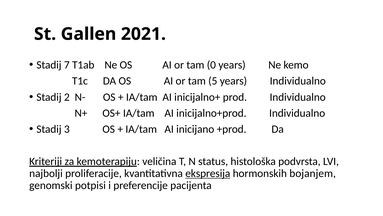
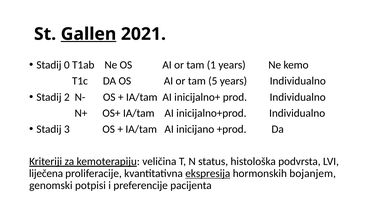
Gallen underline: none -> present
7: 7 -> 0
0: 0 -> 1
najbolji: najbolji -> liječena
